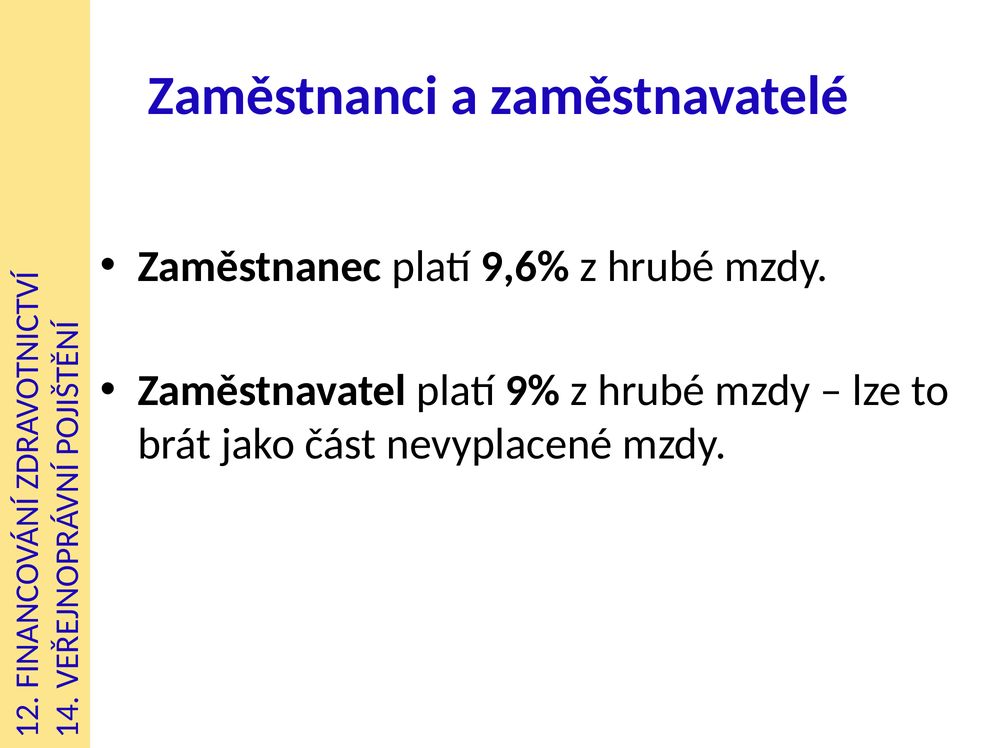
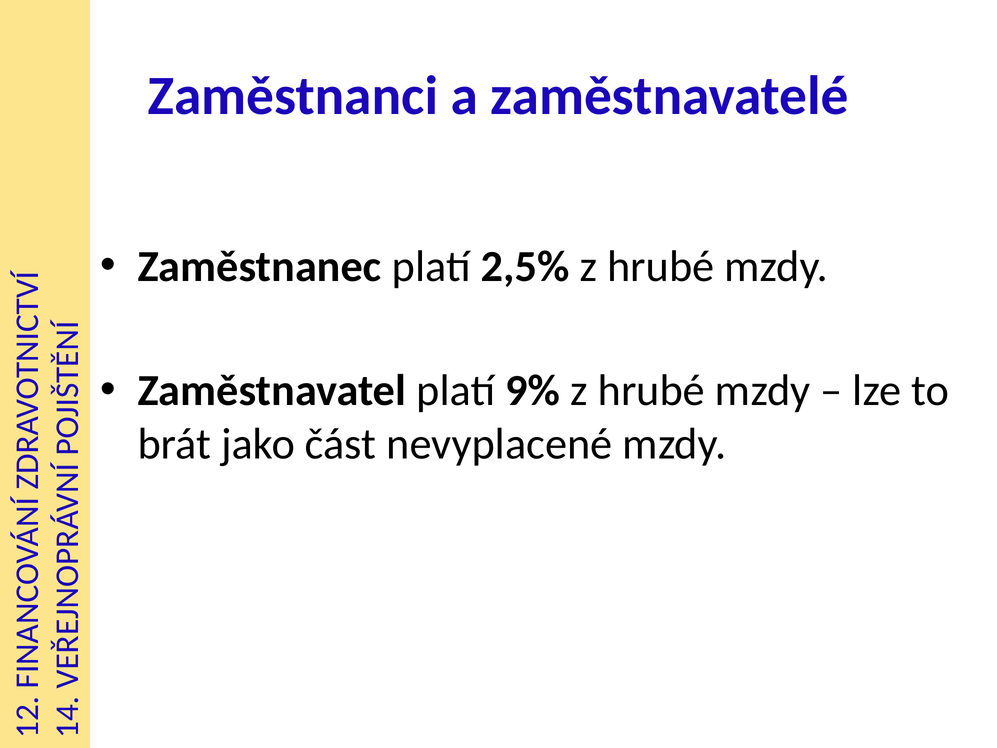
9,6%: 9,6% -> 2,5%
